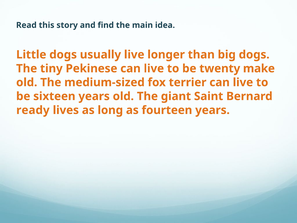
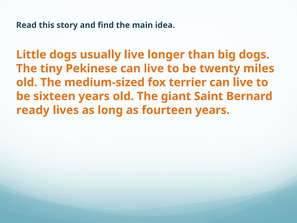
make: make -> miles
